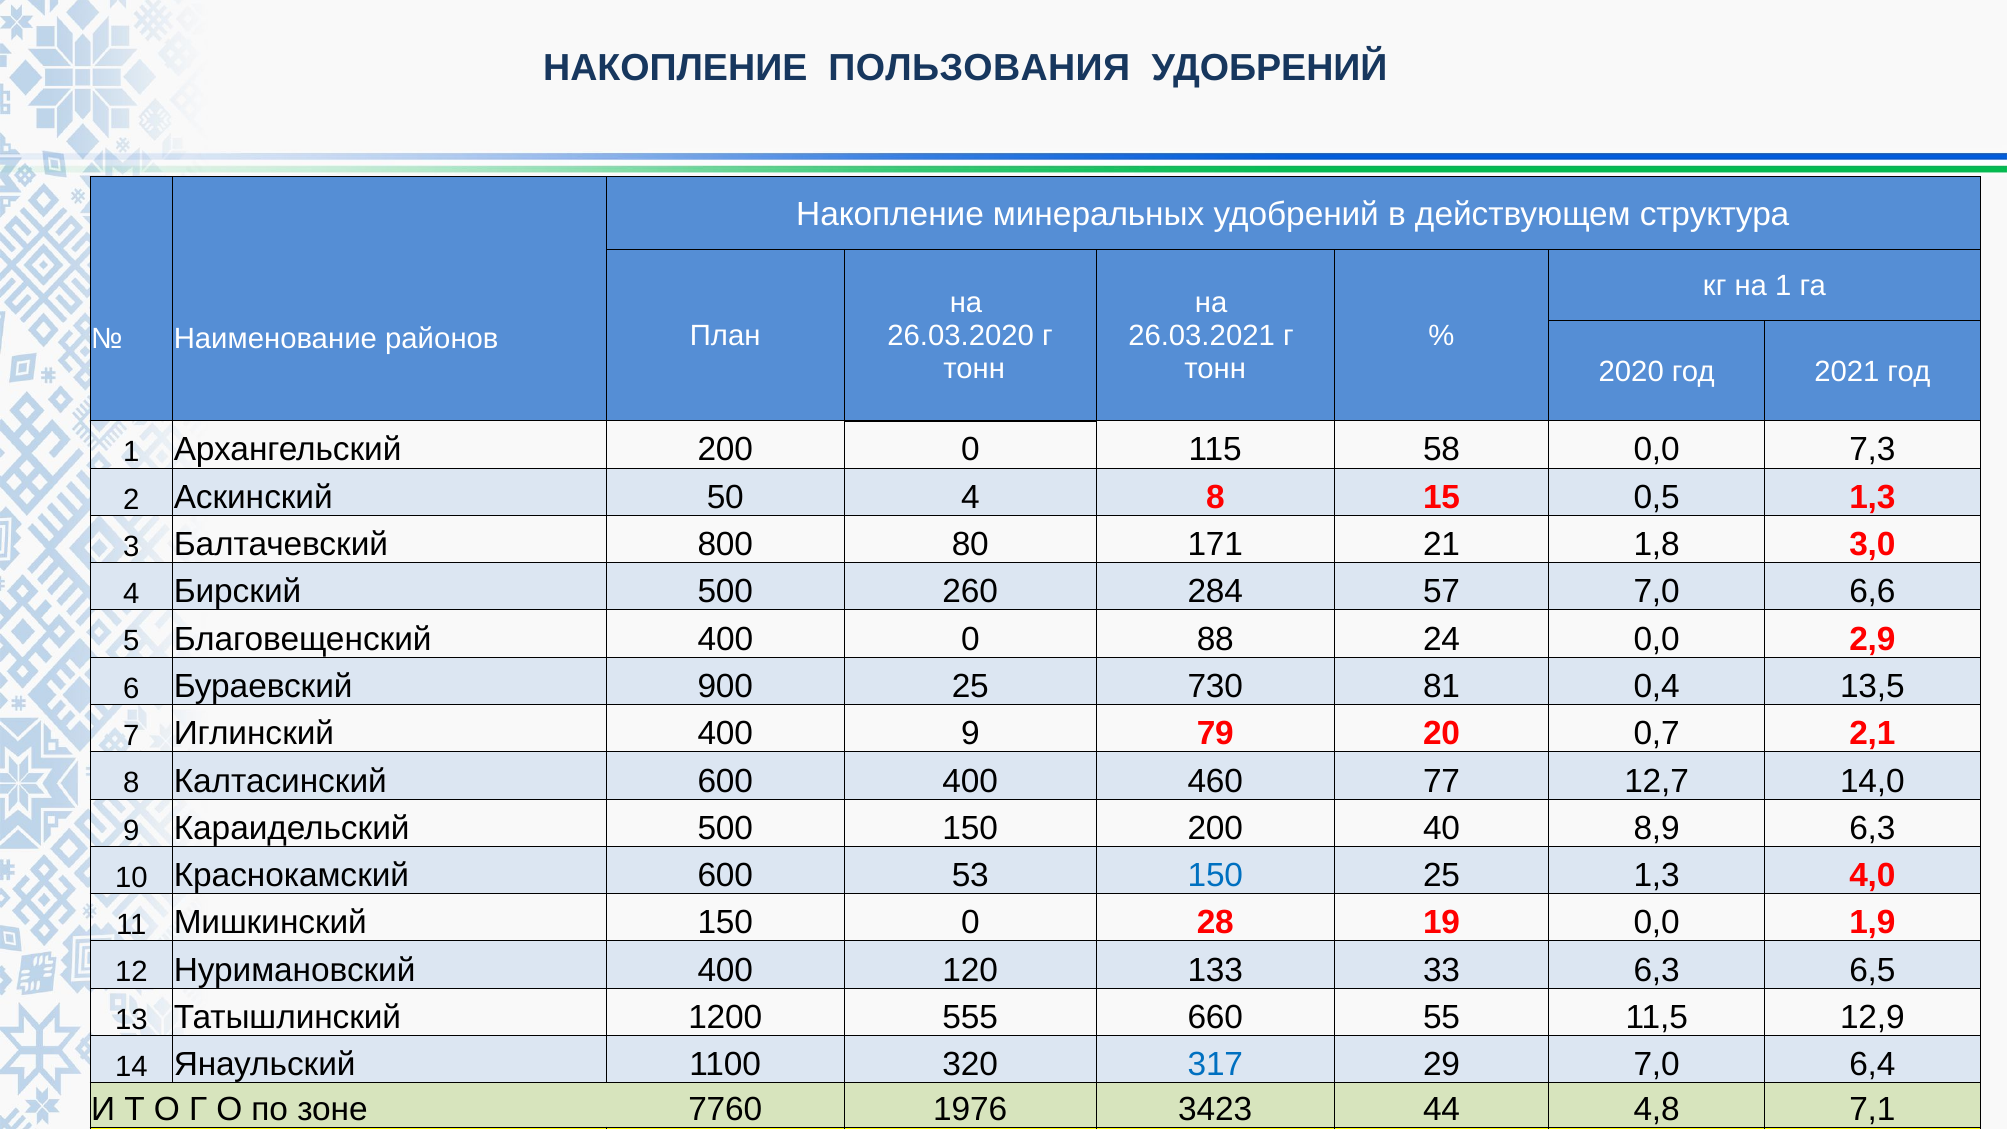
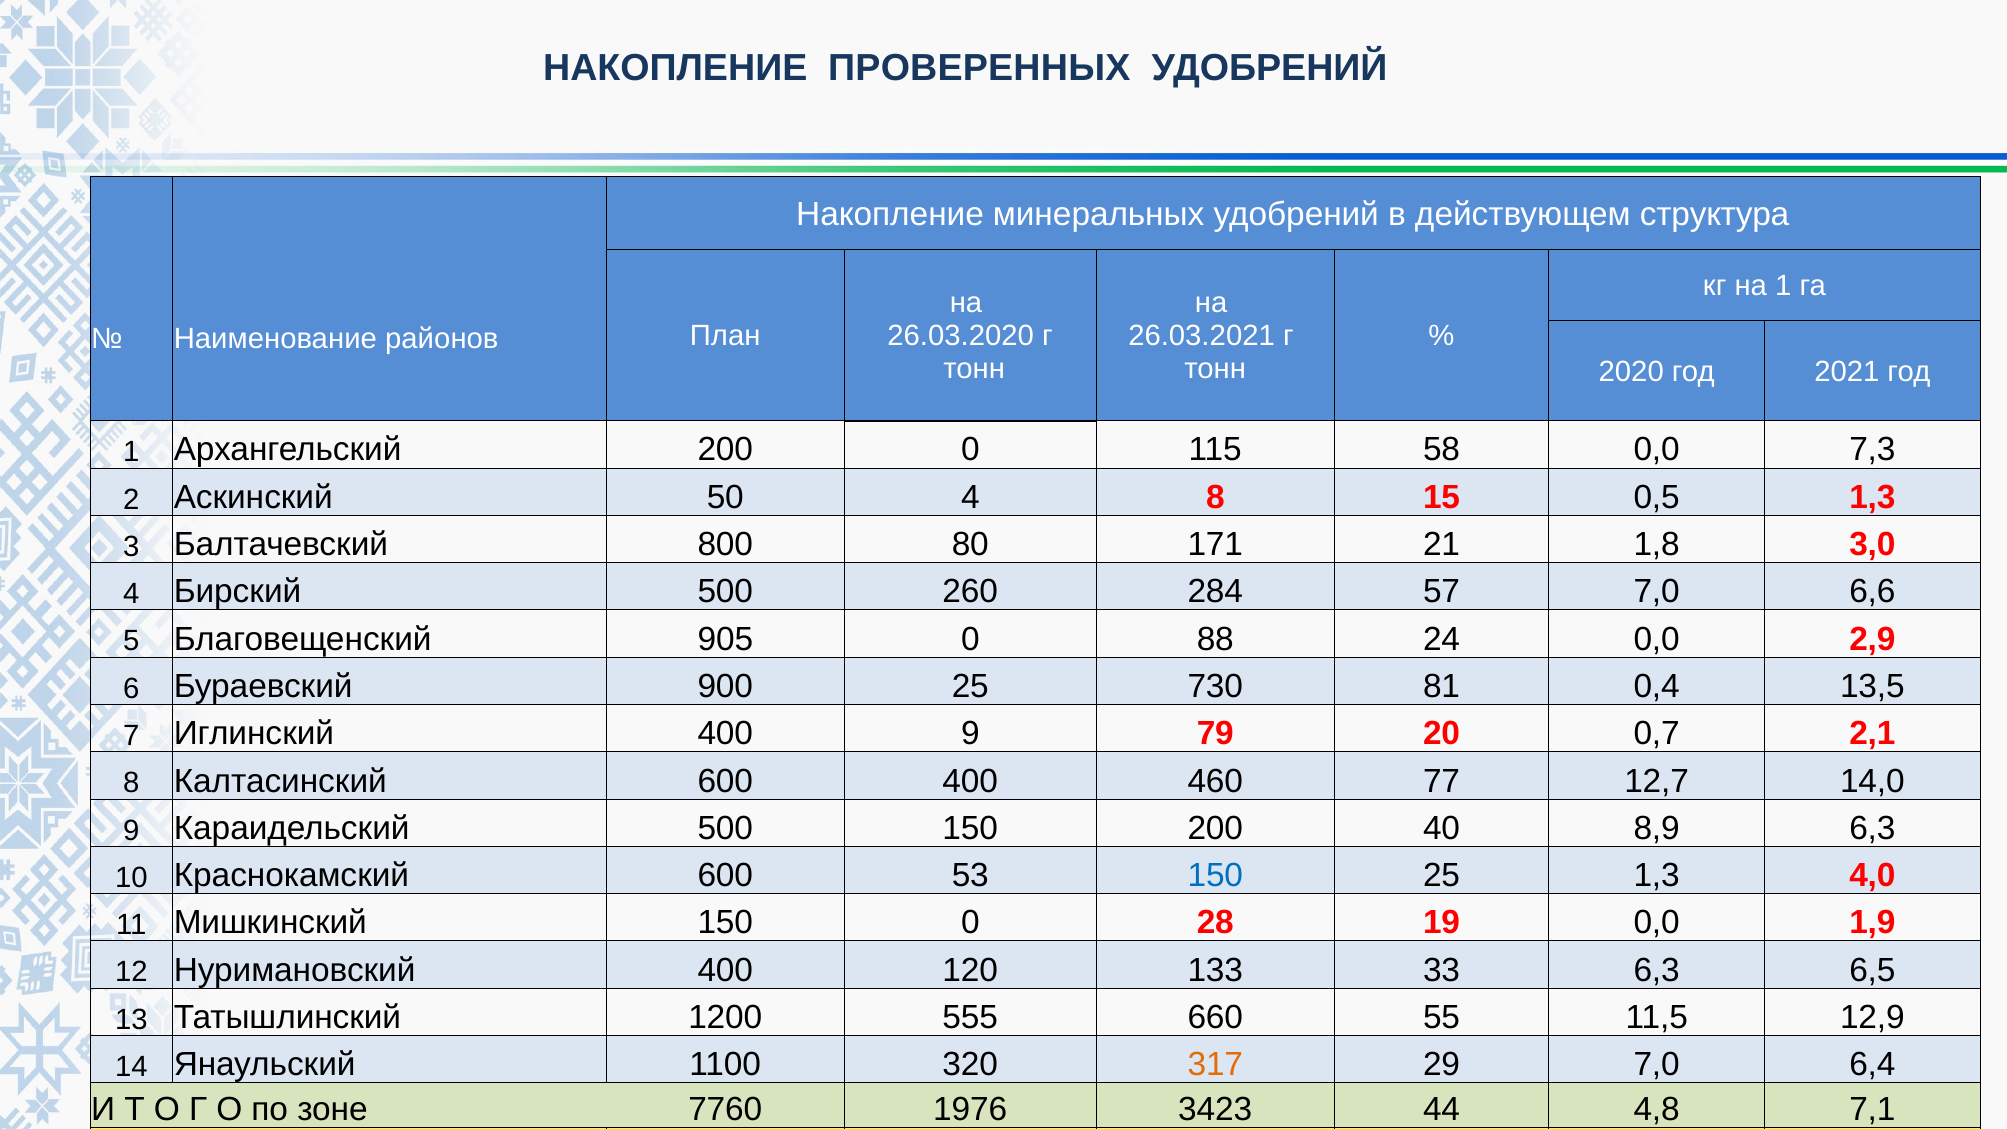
ПОЛЬЗОВАНИЯ: ПОЛЬЗОВАНИЯ -> ПРОВЕРЕННЫХ
Благовещенский 400: 400 -> 905
317 colour: blue -> orange
